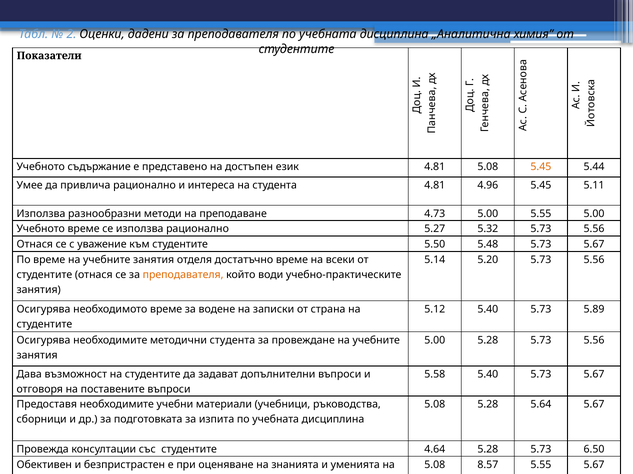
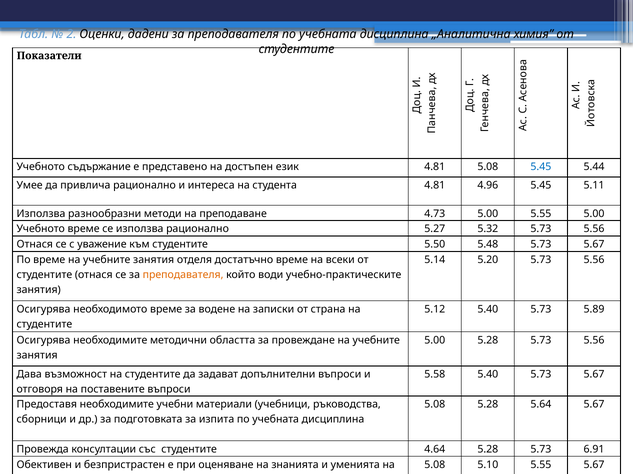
5.45 at (541, 167) colour: orange -> blue
методични студента: студента -> областта
6.50: 6.50 -> 6.91
8.57: 8.57 -> 5.10
